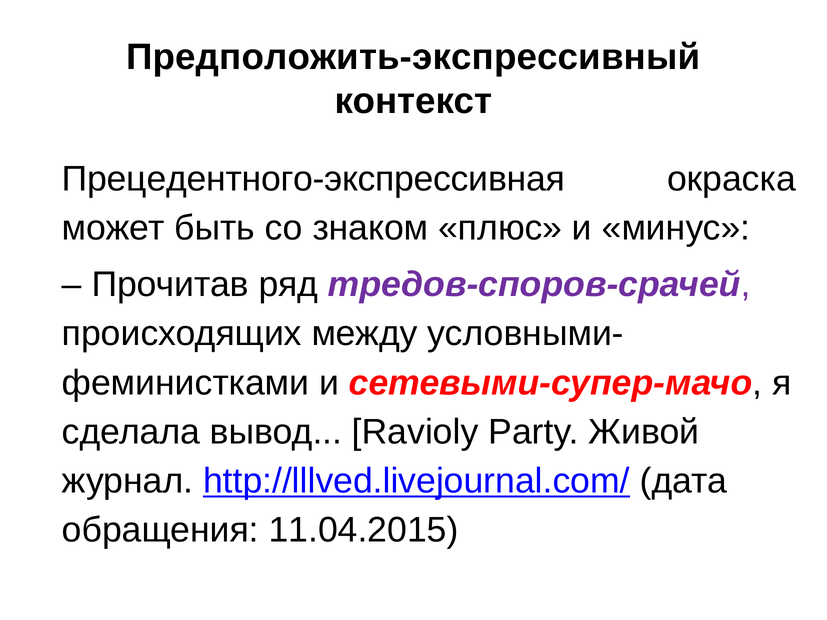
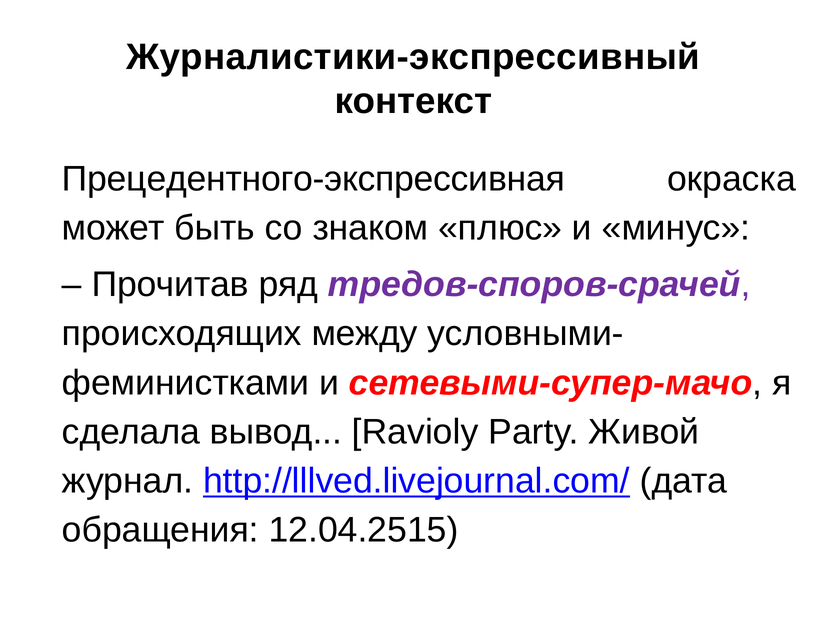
Предположить-экспрессивный: Предположить-экспрессивный -> Журналистики-экспрессивный
11.04.2015: 11.04.2015 -> 12.04.2515
